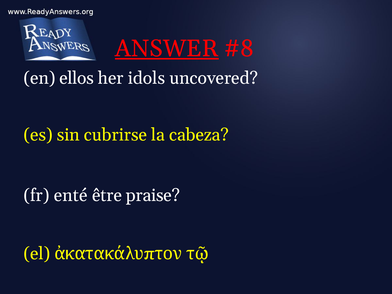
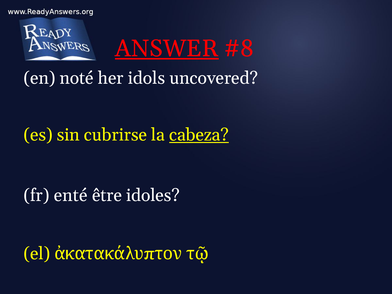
ellos: ellos -> noté
cabeza underline: none -> present
praise: praise -> idoles
